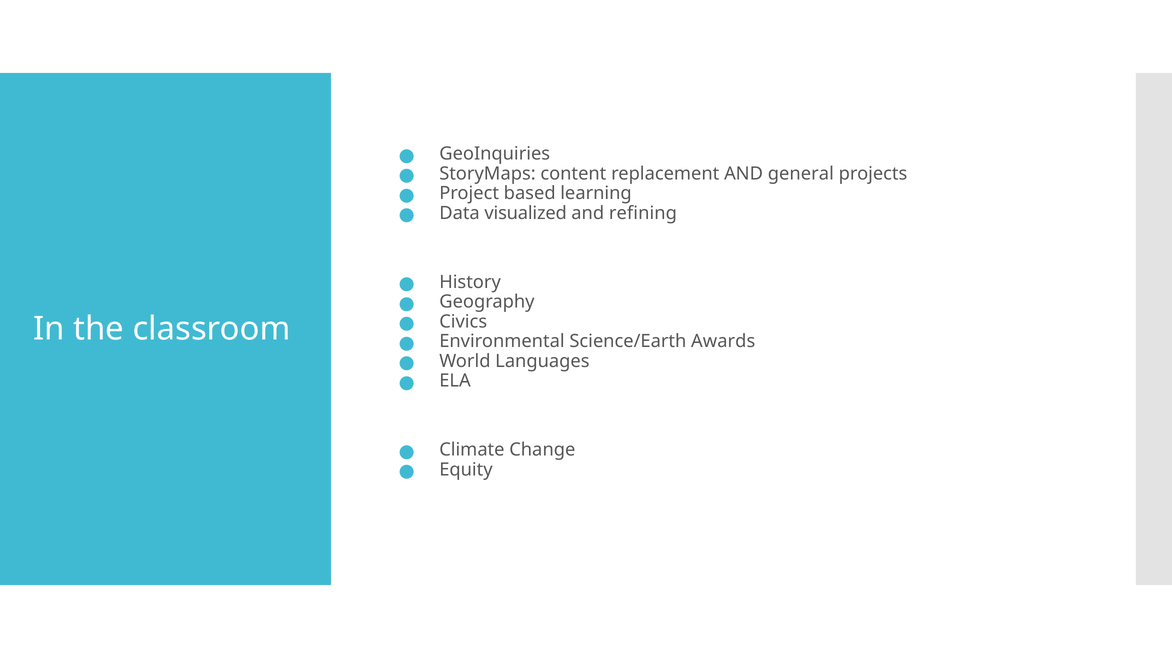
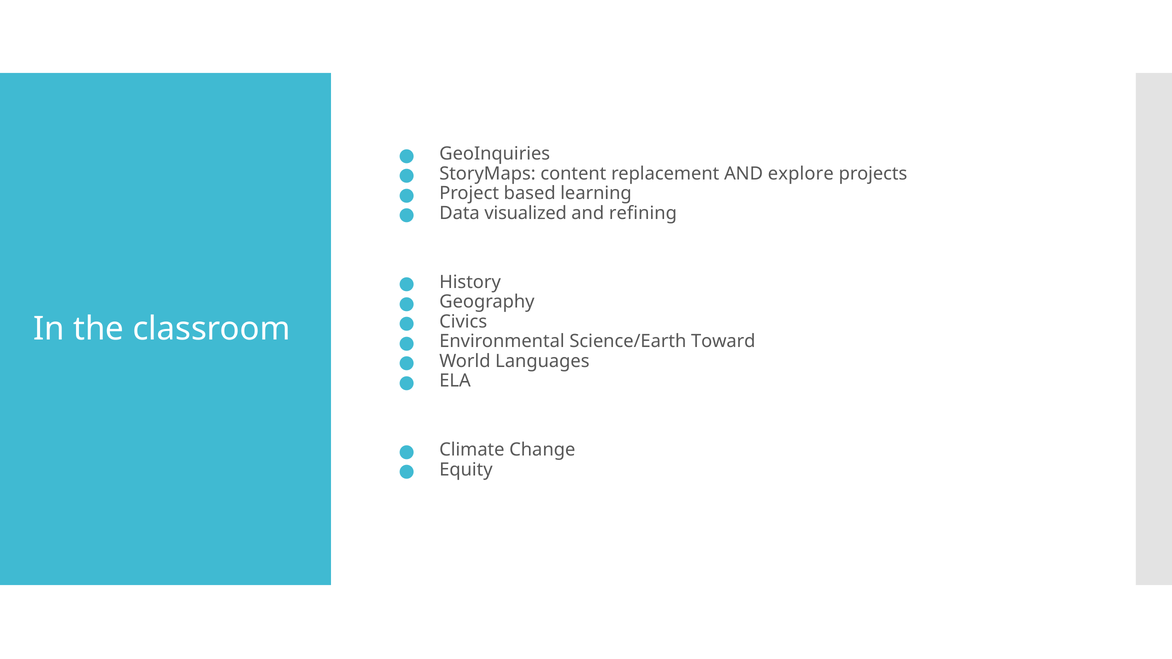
general: general -> explore
Awards: Awards -> Toward
